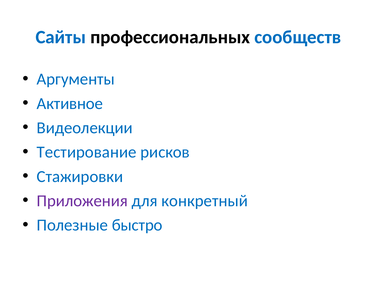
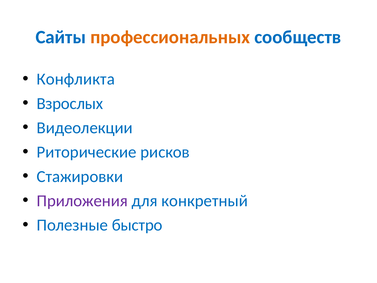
профессиональных colour: black -> orange
Аргументы: Аргументы -> Конфликта
Активное: Активное -> Взрослых
Тестирование: Тестирование -> Риторические
